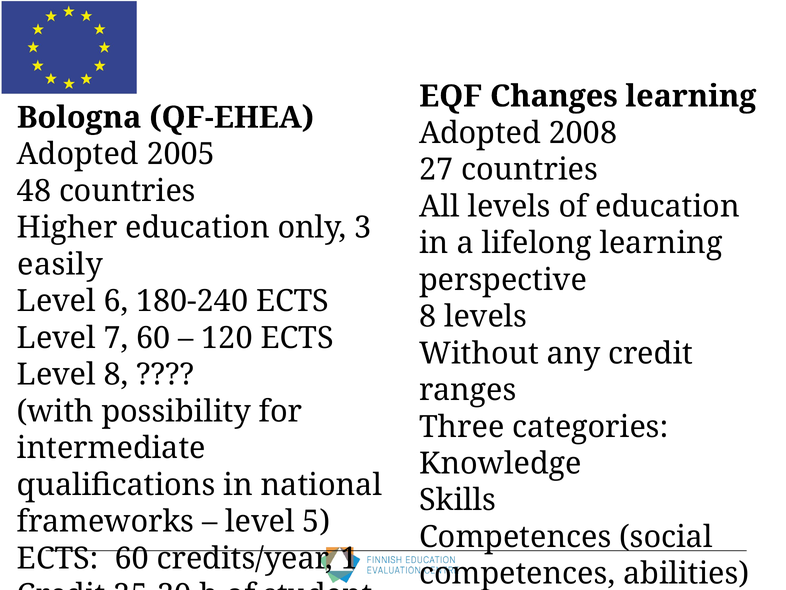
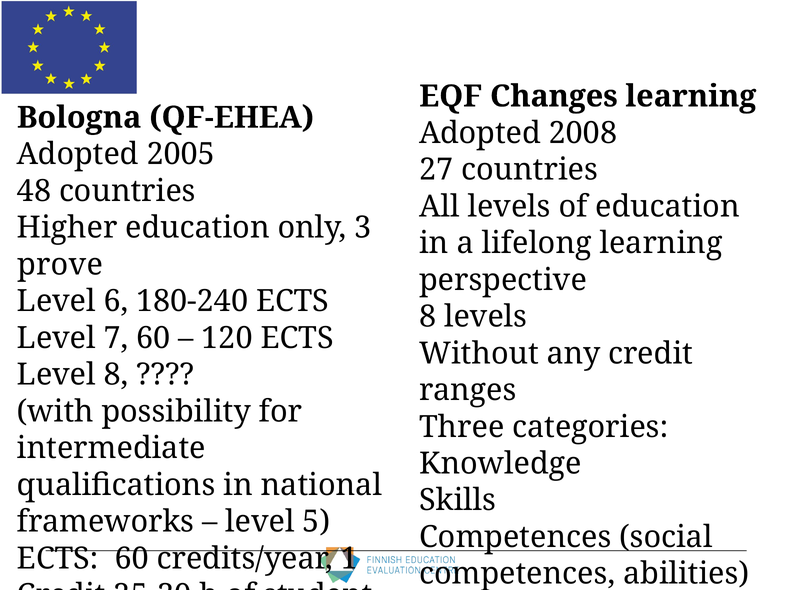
easily: easily -> prove
